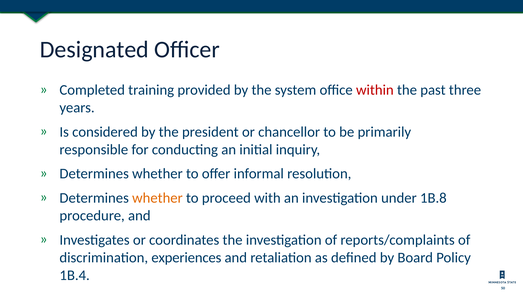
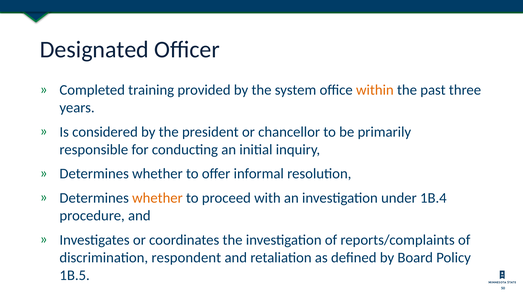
within colour: red -> orange
1B.8: 1B.8 -> 1B.4
experiences: experiences -> respondent
1B.4: 1B.4 -> 1B.5
